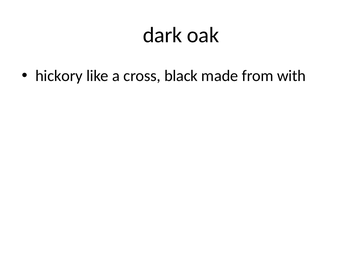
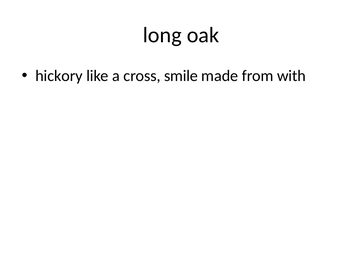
dark: dark -> long
black: black -> smile
